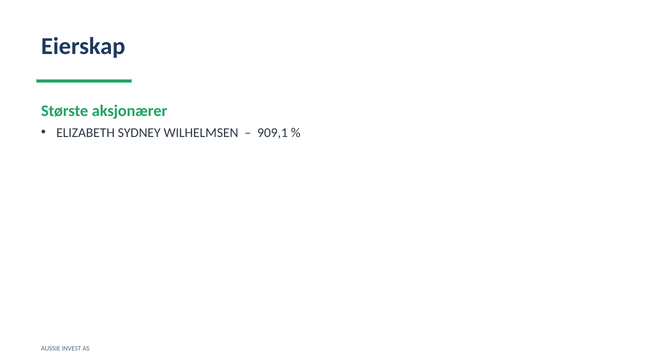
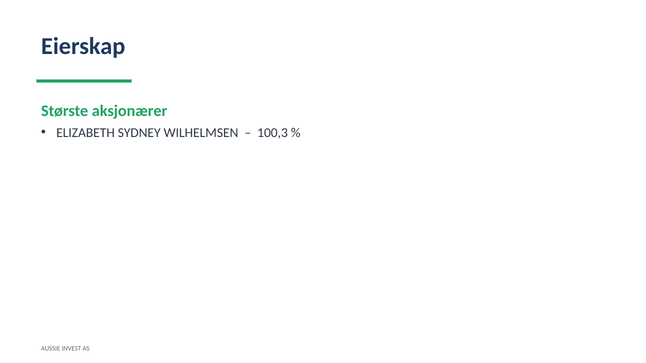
909,1: 909,1 -> 100,3
